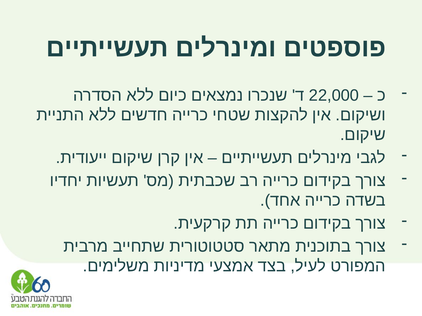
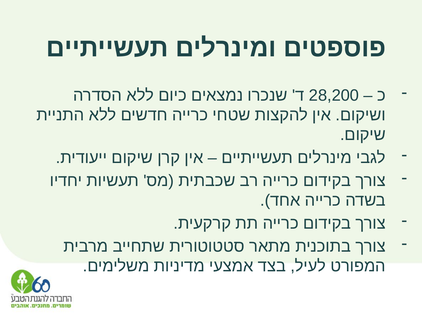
22,000: 22,000 -> 28,200
